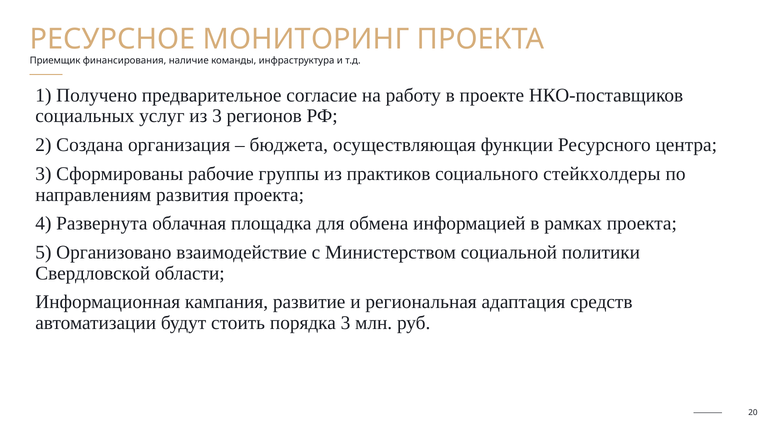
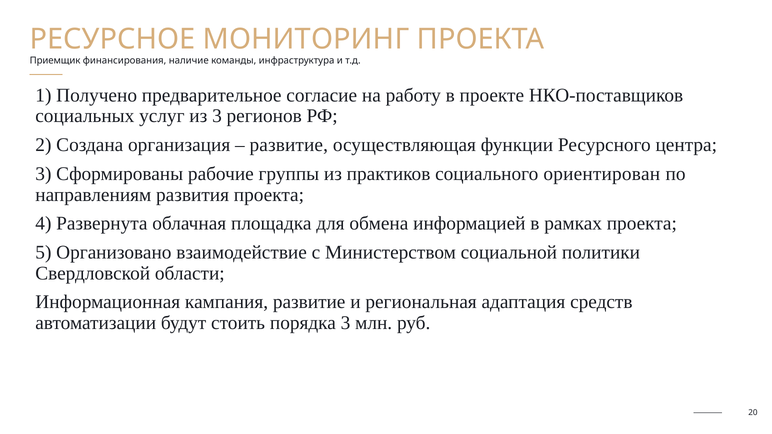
бюджета at (289, 145): бюджета -> развитие
стейкхолдеры: стейкхолдеры -> ориентирован
